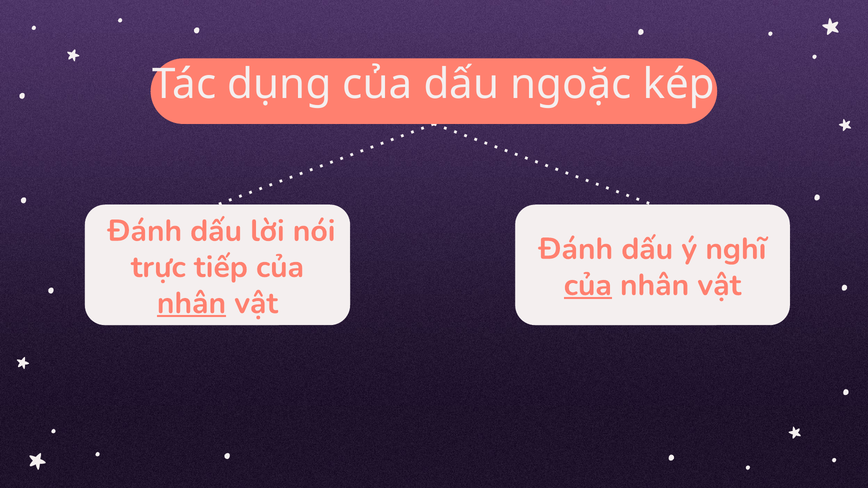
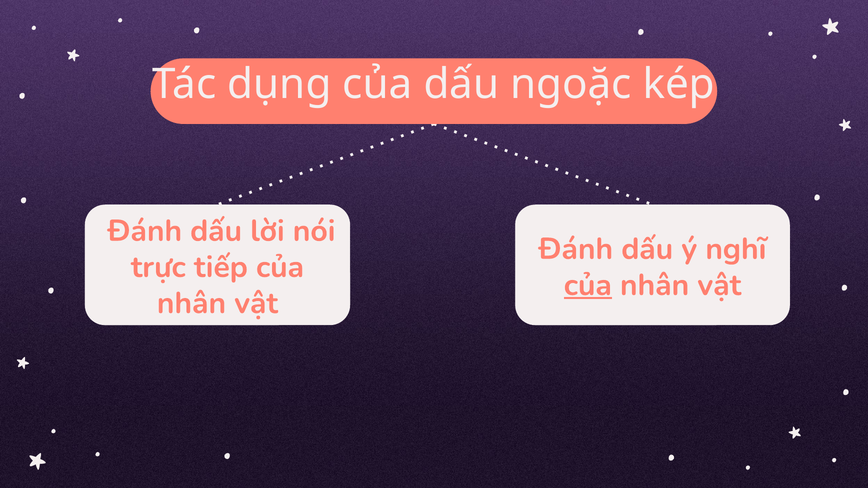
nhân at (191, 303) underline: present -> none
